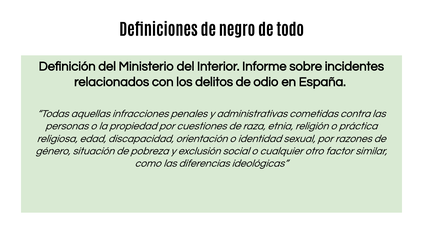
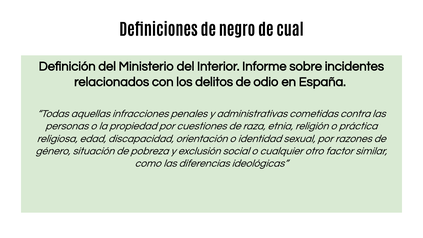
todo: todo -> cual
